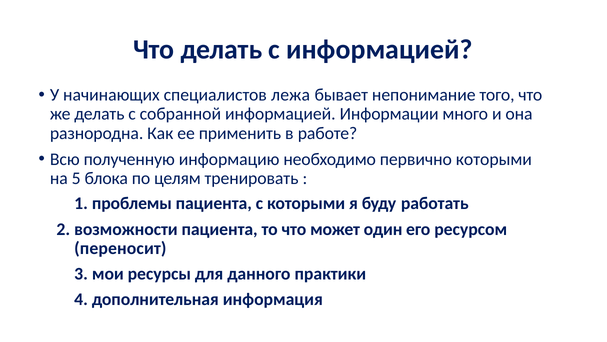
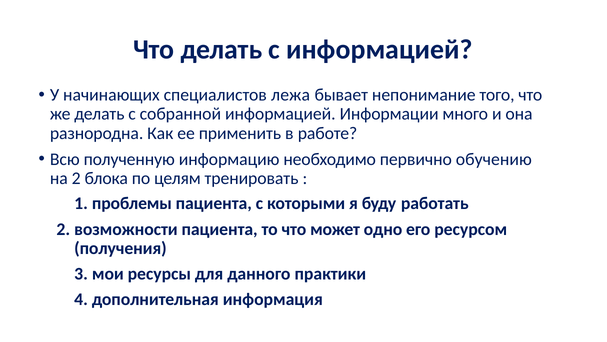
первично которыми: которыми -> обучению
5: 5 -> 2
один: один -> одно
переносит: переносит -> получения
